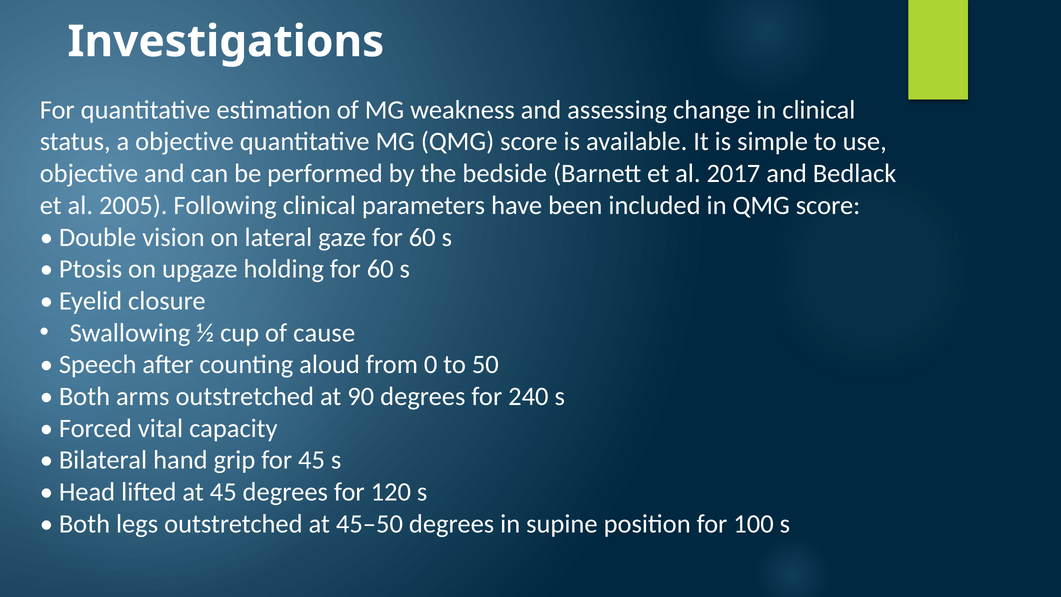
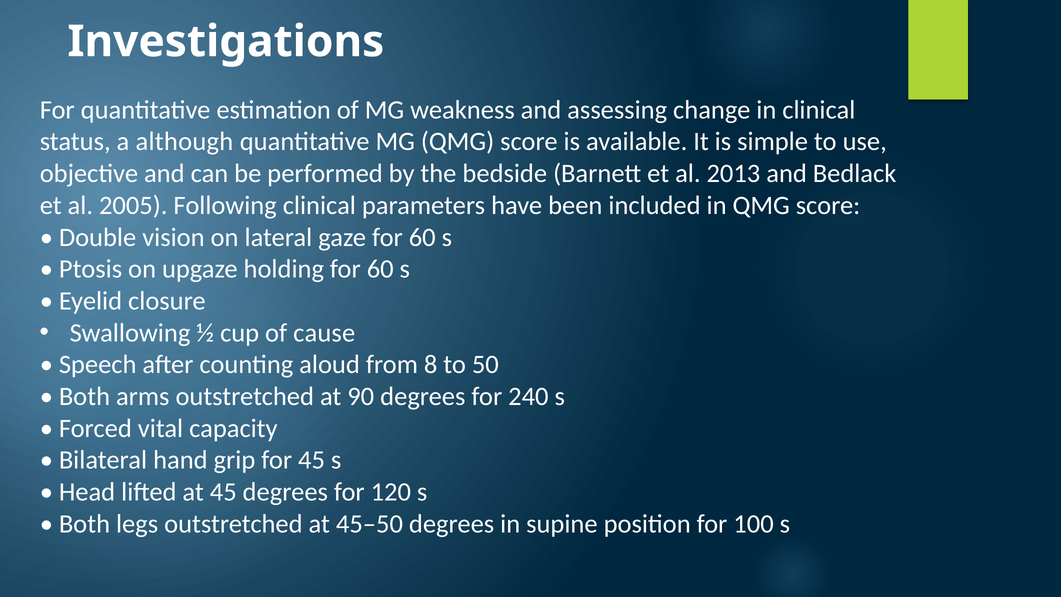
a objective: objective -> although
2017: 2017 -> 2013
0: 0 -> 8
